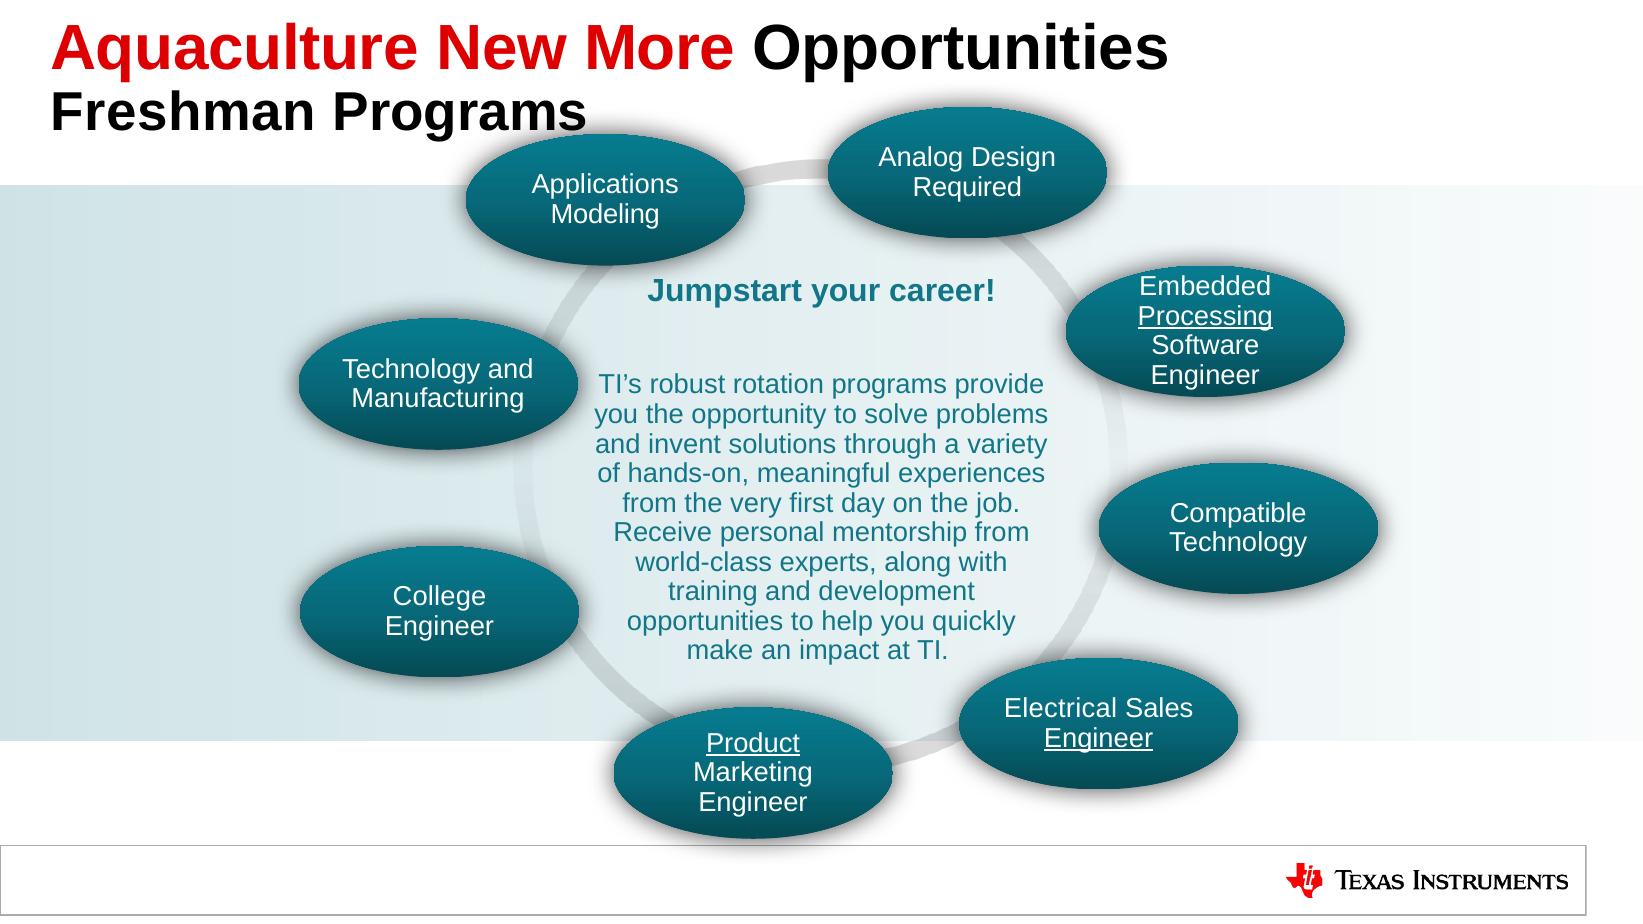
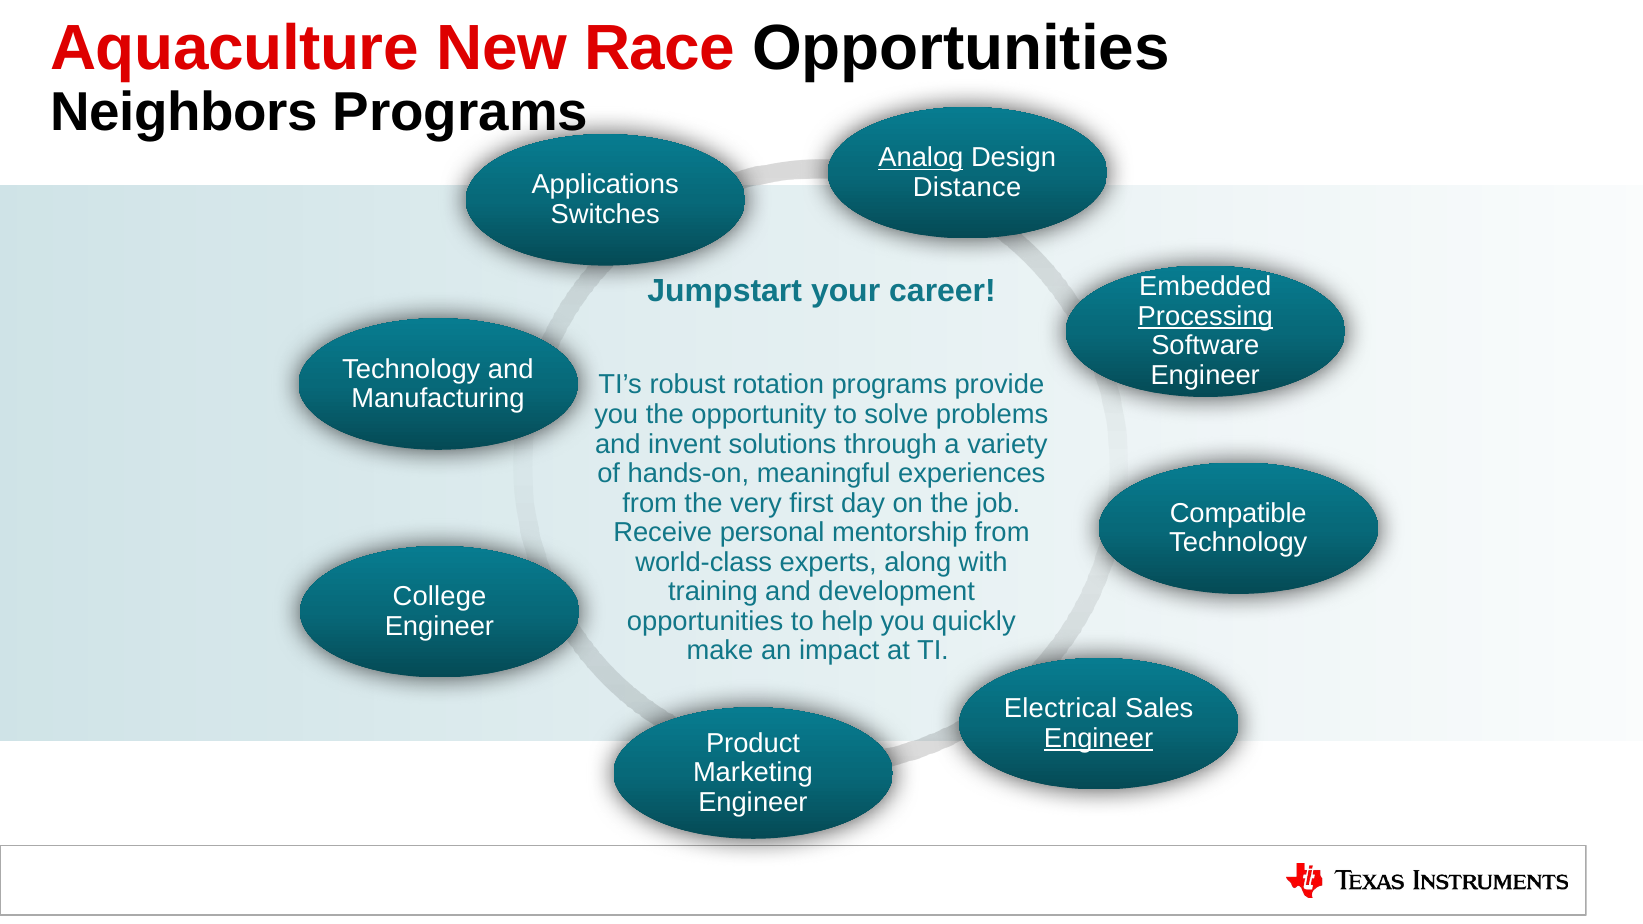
More: More -> Race
Freshman: Freshman -> Neighbors
Analog underline: none -> present
Required: Required -> Distance
Modeling: Modeling -> Switches
Product underline: present -> none
